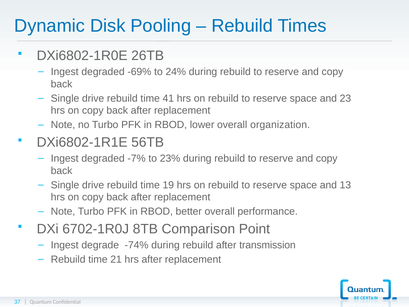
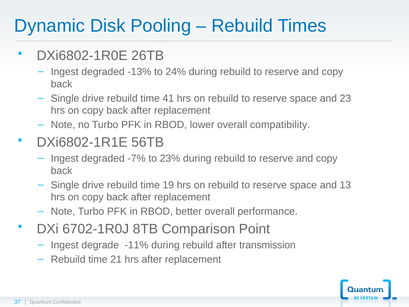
-69%: -69% -> -13%
organization: organization -> compatibility
-74%: -74% -> -11%
